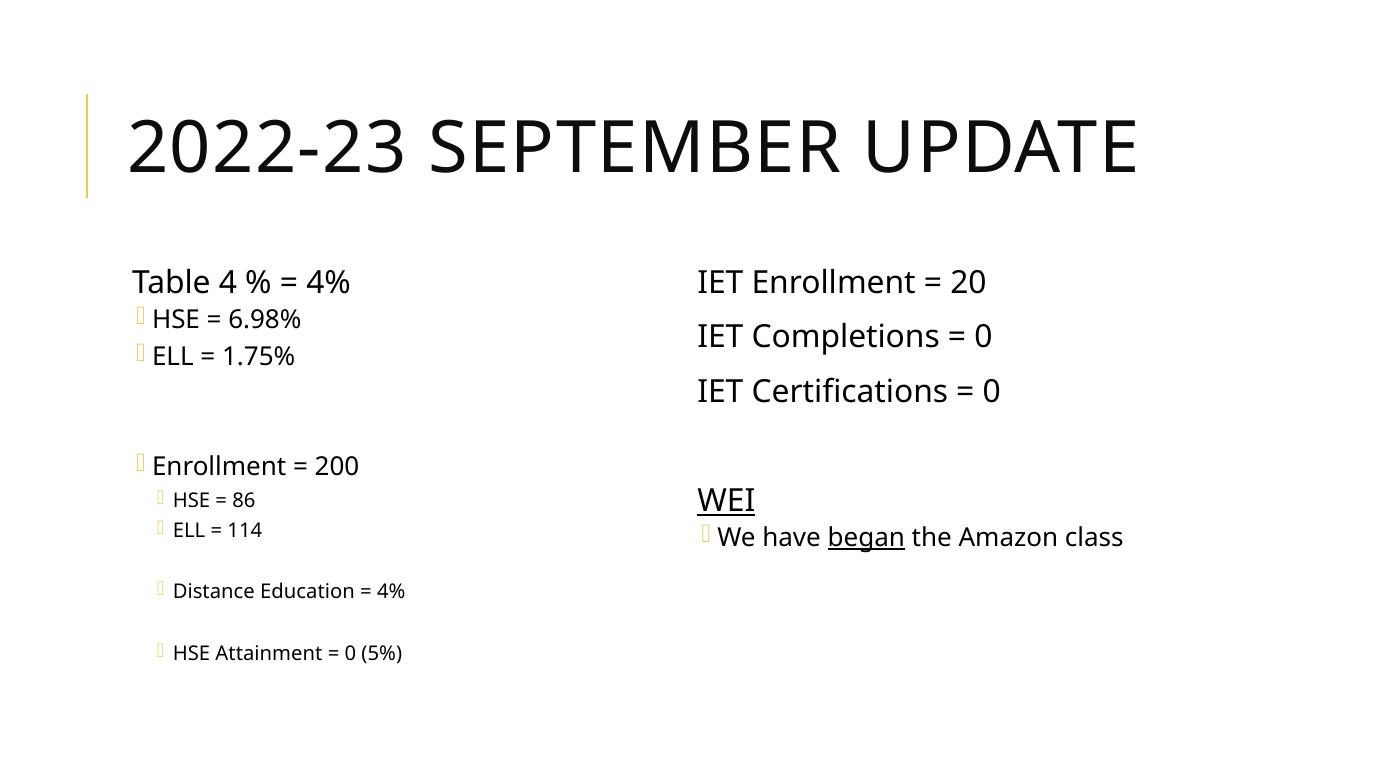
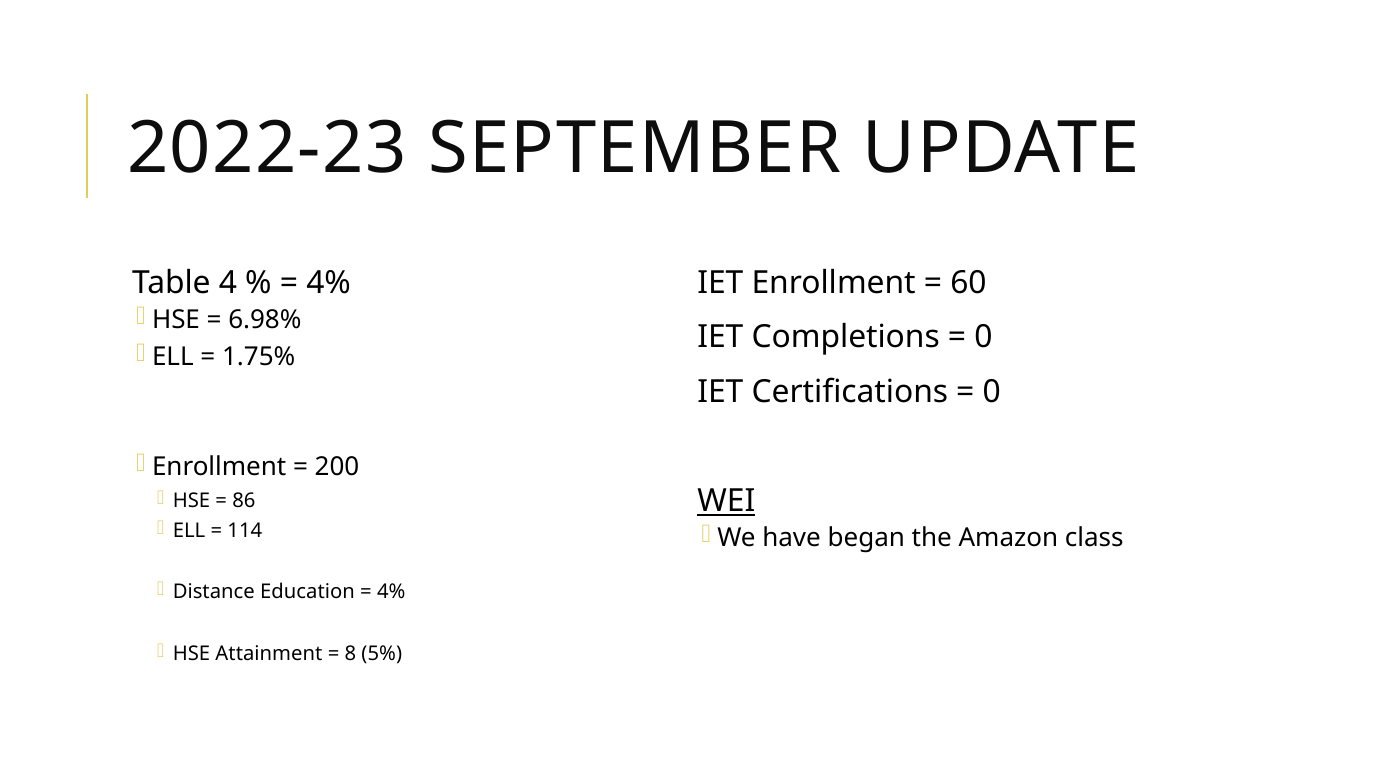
20: 20 -> 60
began underline: present -> none
0 at (350, 653): 0 -> 8
